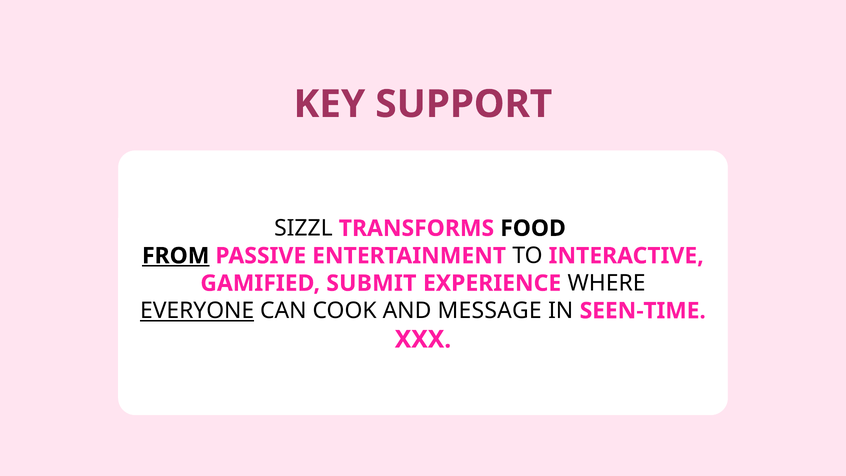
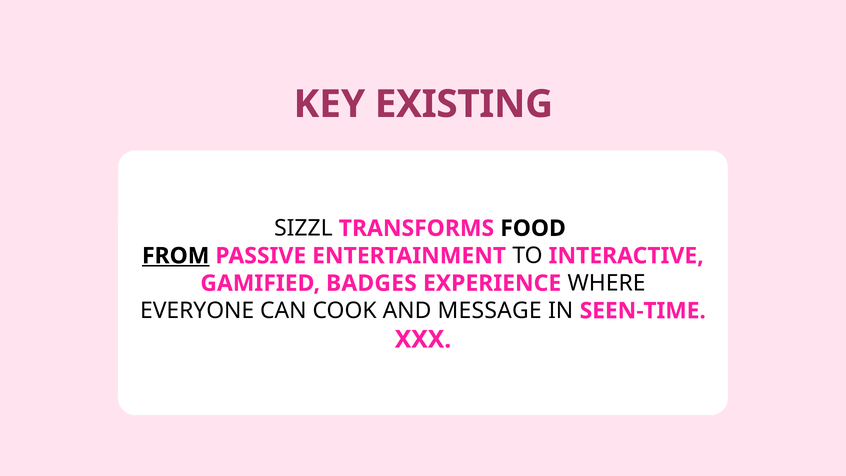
SUPPORT: SUPPORT -> EXISTING
SUBMIT: SUBMIT -> BADGES
EVERYONE underline: present -> none
